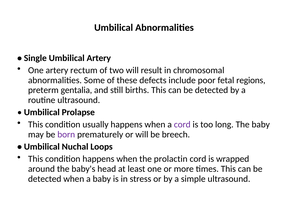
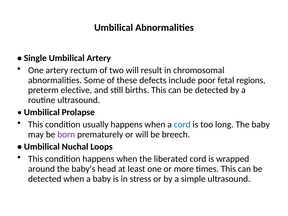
gentalia: gentalia -> elective
cord at (182, 125) colour: purple -> blue
prolactin: prolactin -> liberated
